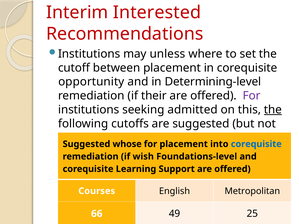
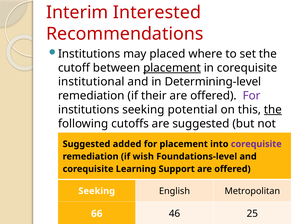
unless: unless -> placed
placement at (172, 68) underline: none -> present
opportunity: opportunity -> institutional
admitted: admitted -> potential
whose: whose -> added
corequisite at (256, 144) colour: blue -> purple
Courses at (97, 191): Courses -> Seeking
49: 49 -> 46
